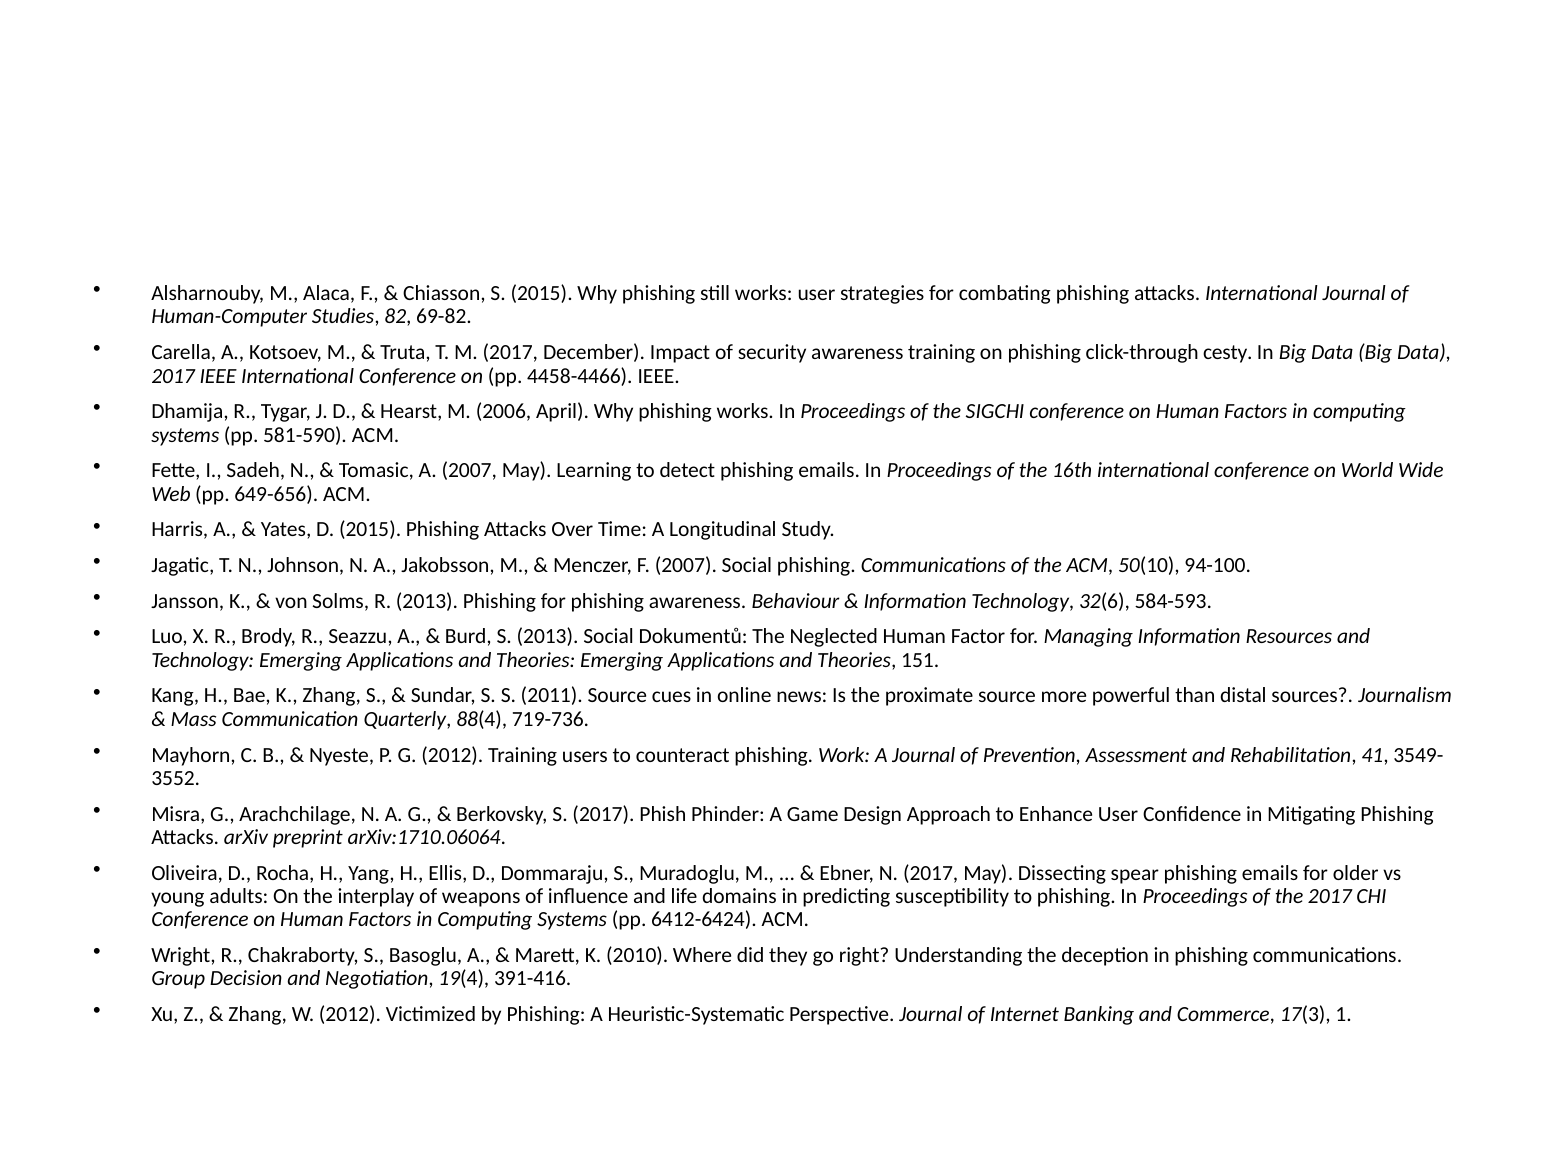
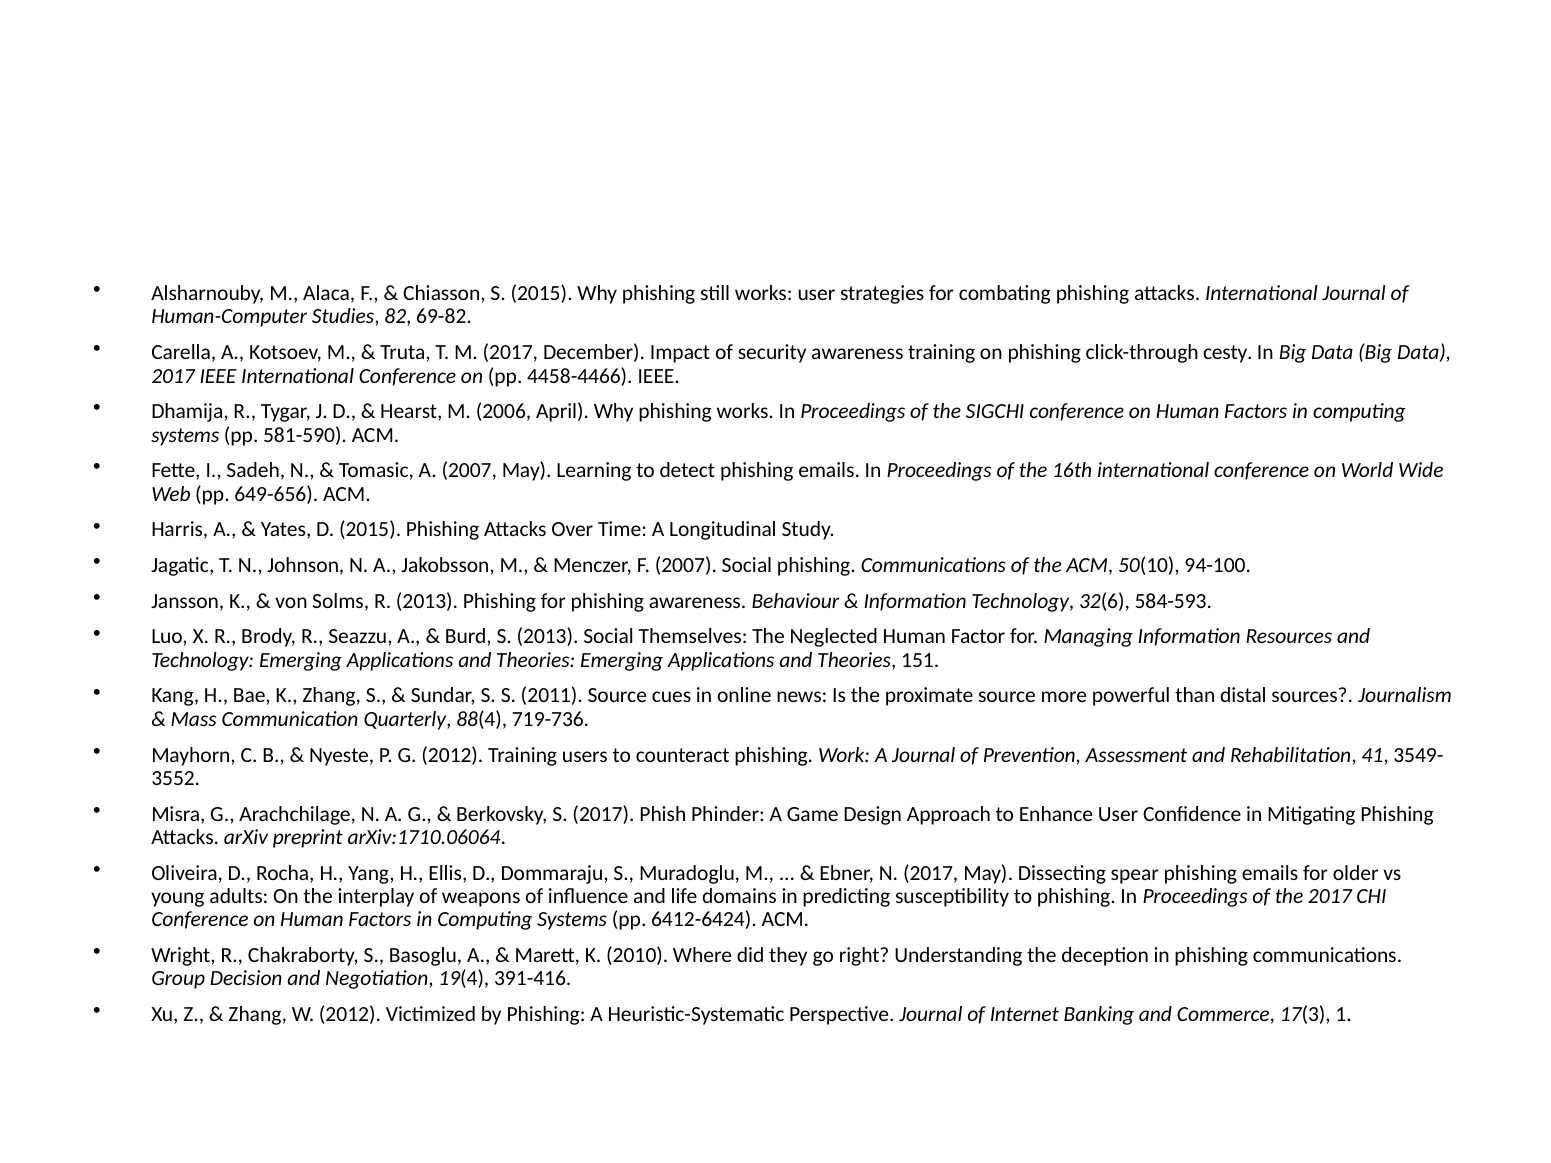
Dokumentů: Dokumentů -> Themselves
